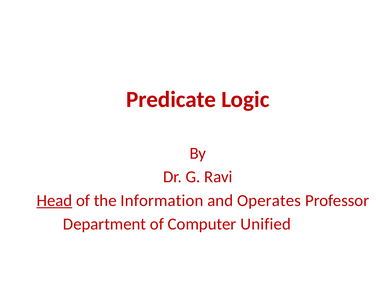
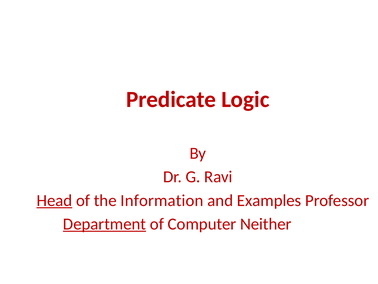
Operates: Operates -> Examples
Department underline: none -> present
Unified: Unified -> Neither
